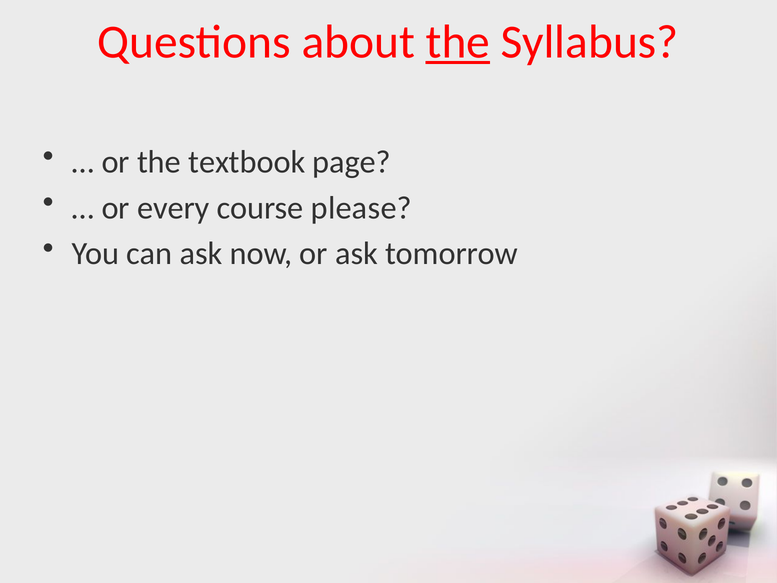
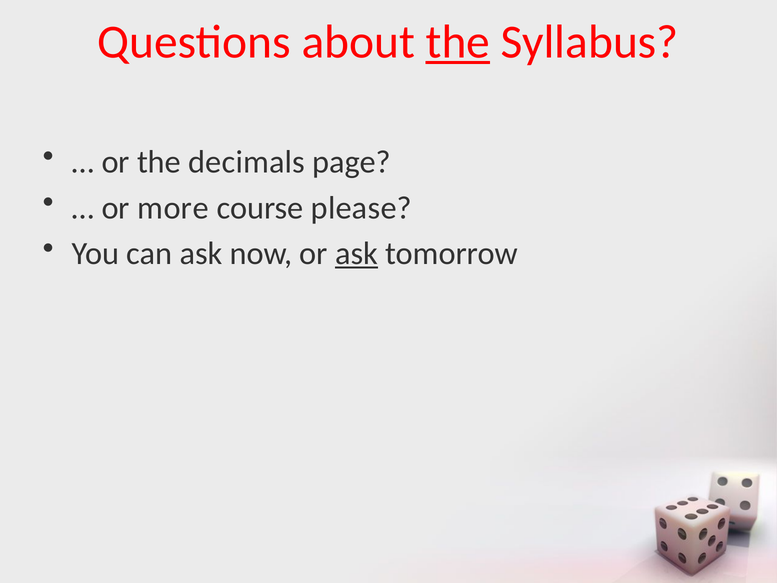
textbook: textbook -> decimals
every: every -> more
ask at (356, 253) underline: none -> present
